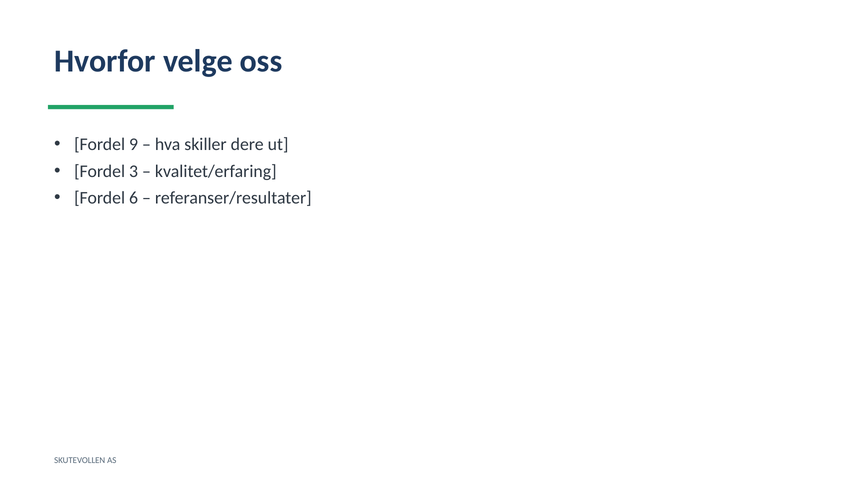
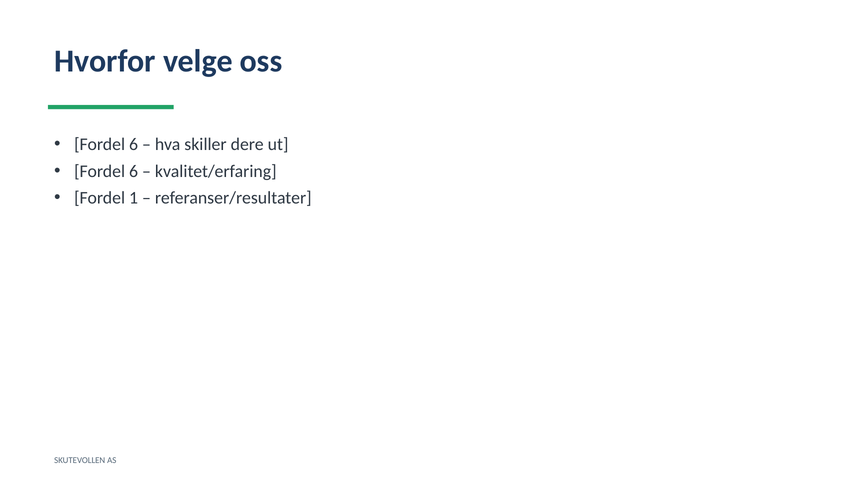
9 at (134, 144): 9 -> 6
3 at (134, 171): 3 -> 6
6: 6 -> 1
